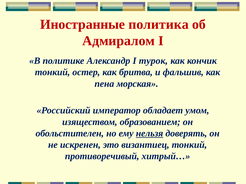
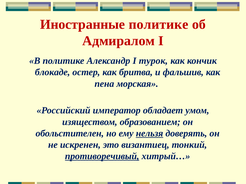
Иностранные политика: политика -> политике
тонкий at (53, 72): тонкий -> блокаде
противоречивый underline: none -> present
